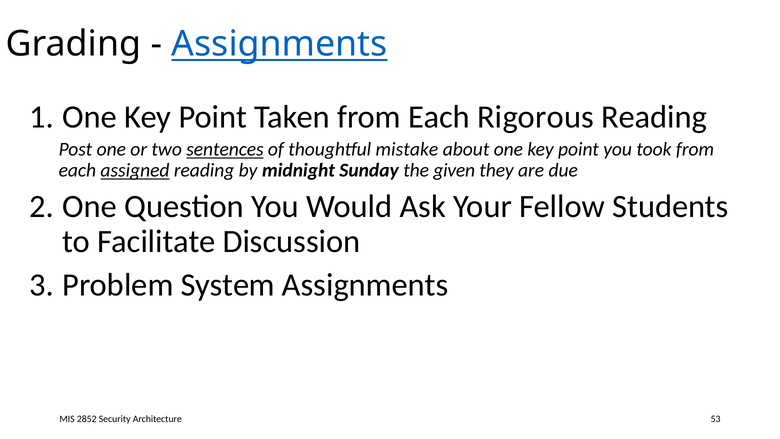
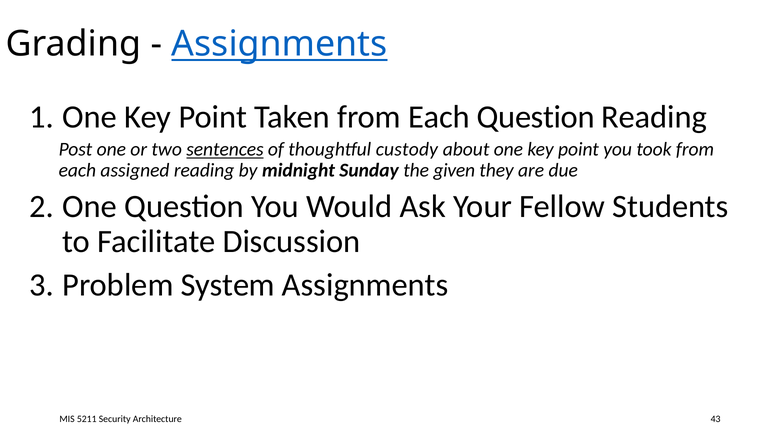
Each Rigorous: Rigorous -> Question
mistake: mistake -> custody
assigned underline: present -> none
2852: 2852 -> 5211
53: 53 -> 43
